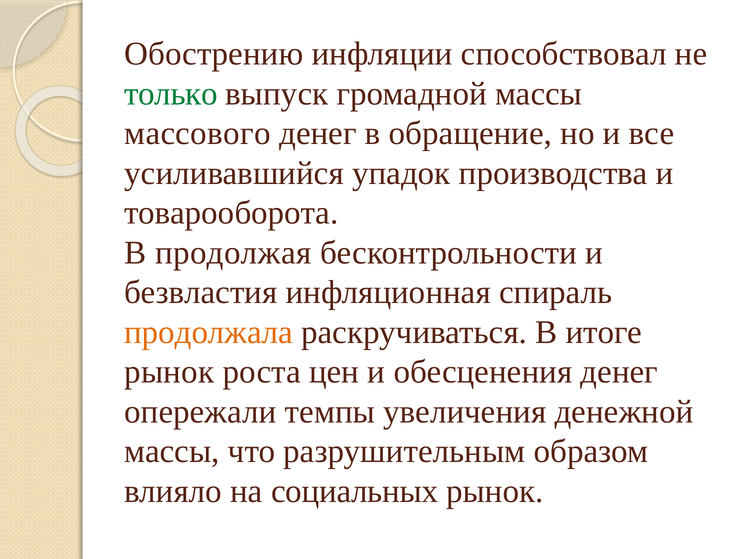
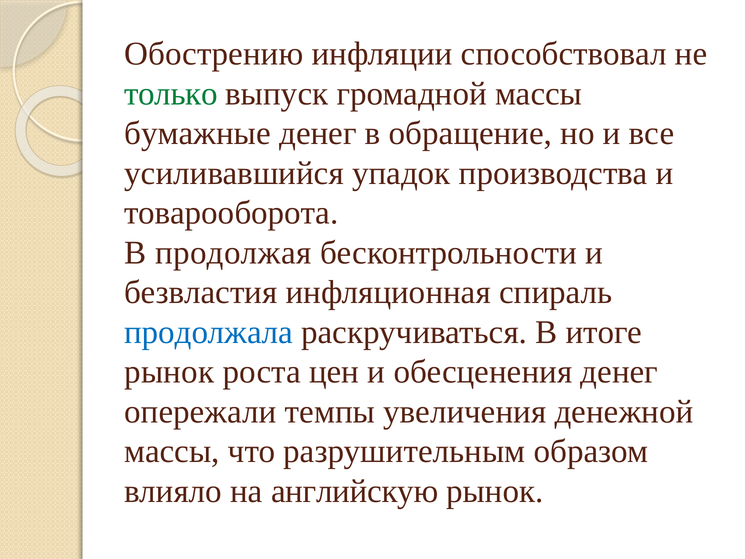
массового: массового -> бумажные
продолжала colour: orange -> blue
социальных: социальных -> английскую
